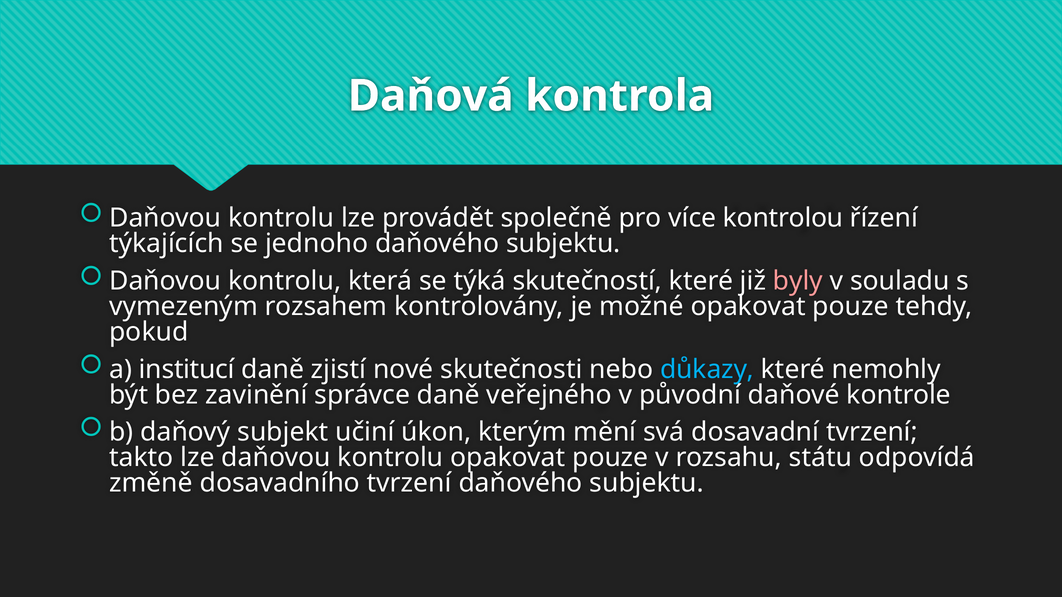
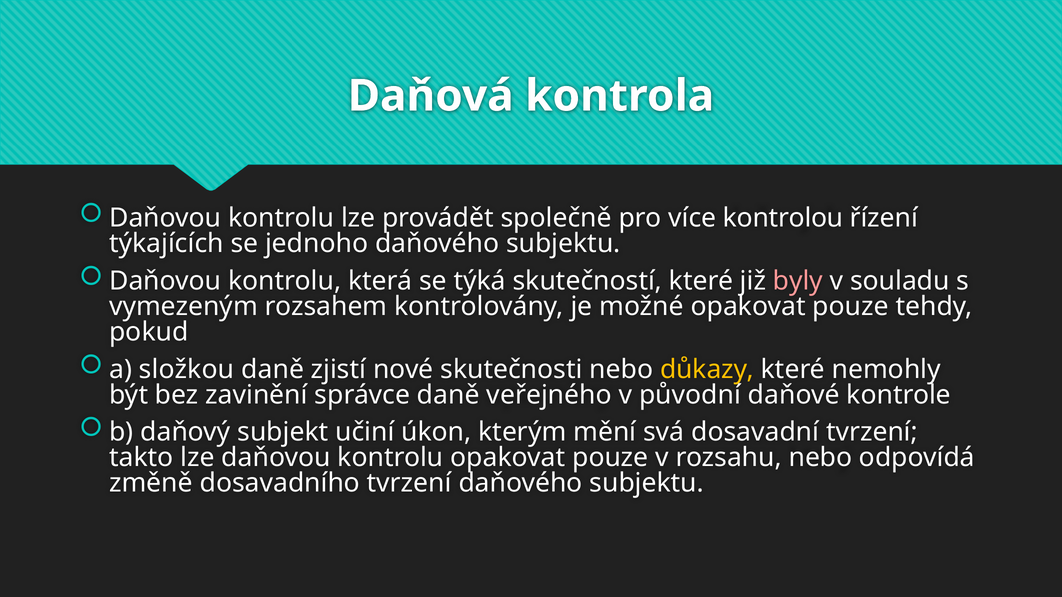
institucí: institucí -> složkou
důkazy colour: light blue -> yellow
rozsahu státu: státu -> nebo
